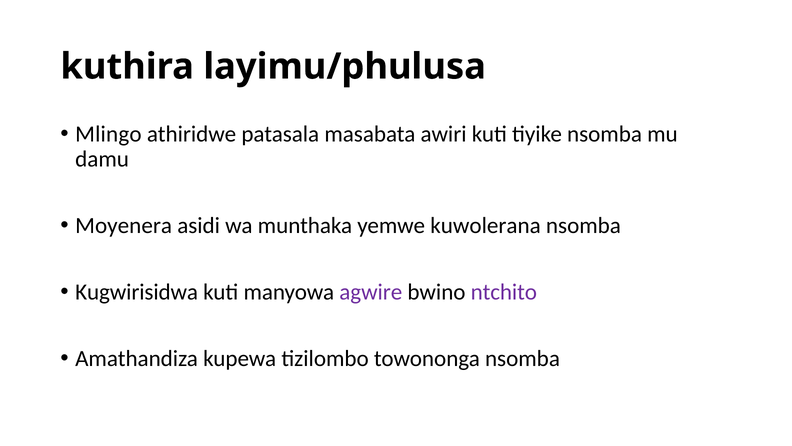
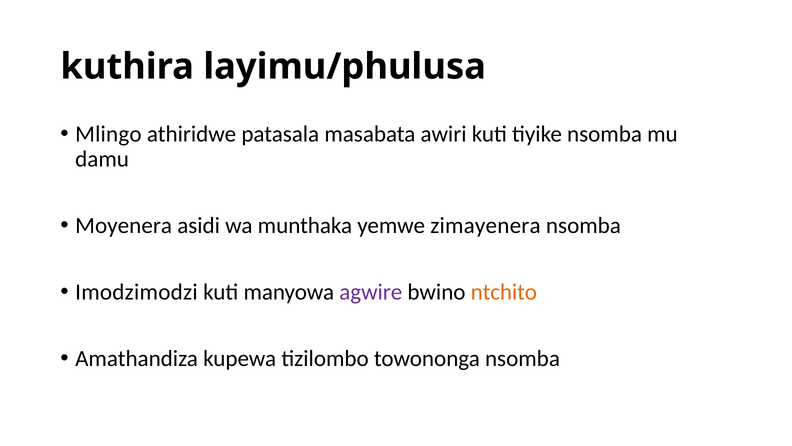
kuwolerana: kuwolerana -> zimayenera
Kugwirisidwa: Kugwirisidwa -> Imodzimodzi
ntchito colour: purple -> orange
